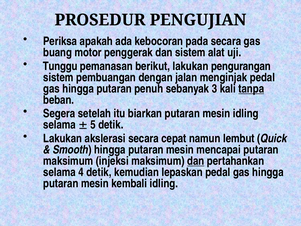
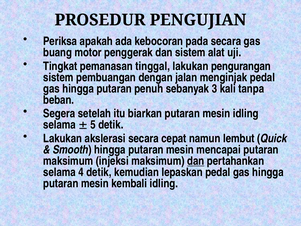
Tunggu: Tunggu -> Tingkat
berikut: berikut -> tinggal
tanpa underline: present -> none
